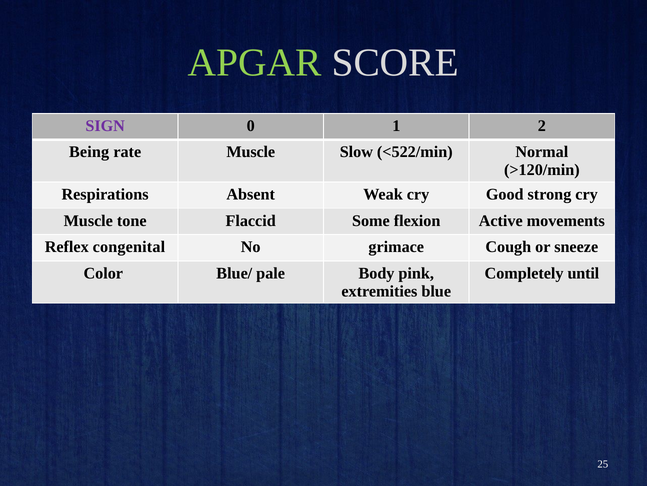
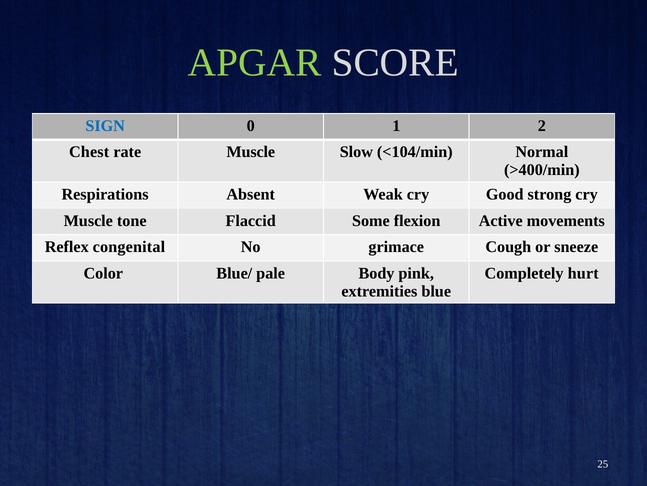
SIGN colour: purple -> blue
Being: Being -> Chest
<522/min: <522/min -> <104/min
>120/min: >120/min -> >400/min
until: until -> hurt
